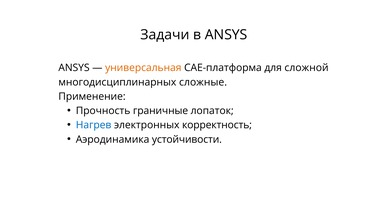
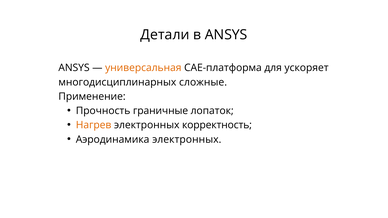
Задачи: Задачи -> Детали
сложной: сложной -> ускоряет
Нагрев colour: blue -> orange
Аэродинамика устойчивости: устойчивости -> электронных
